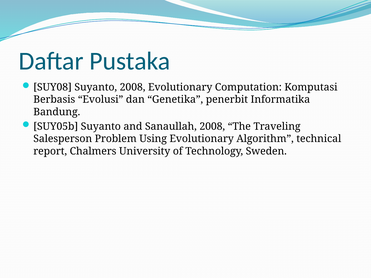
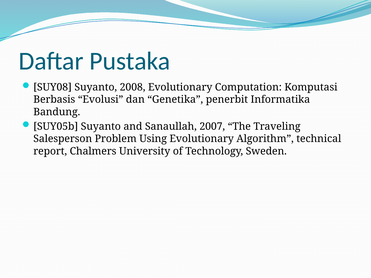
Sanaullah 2008: 2008 -> 2007
